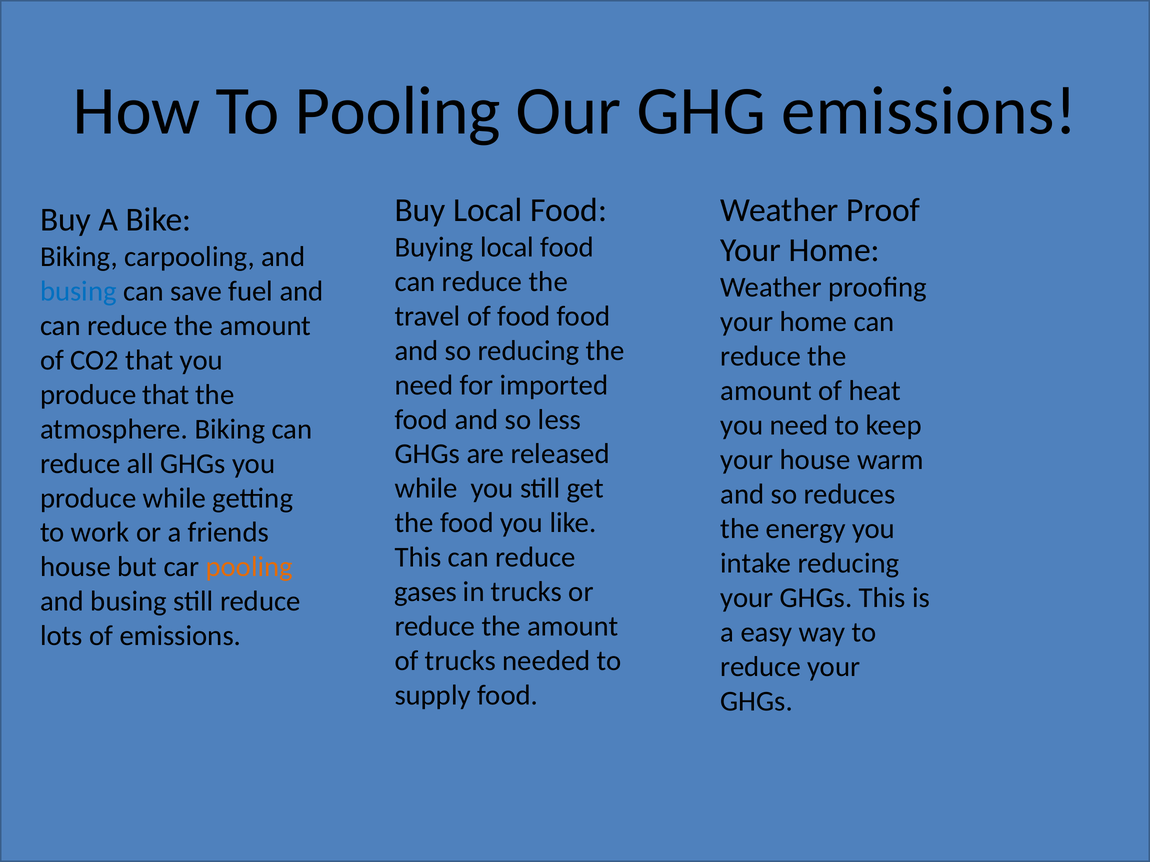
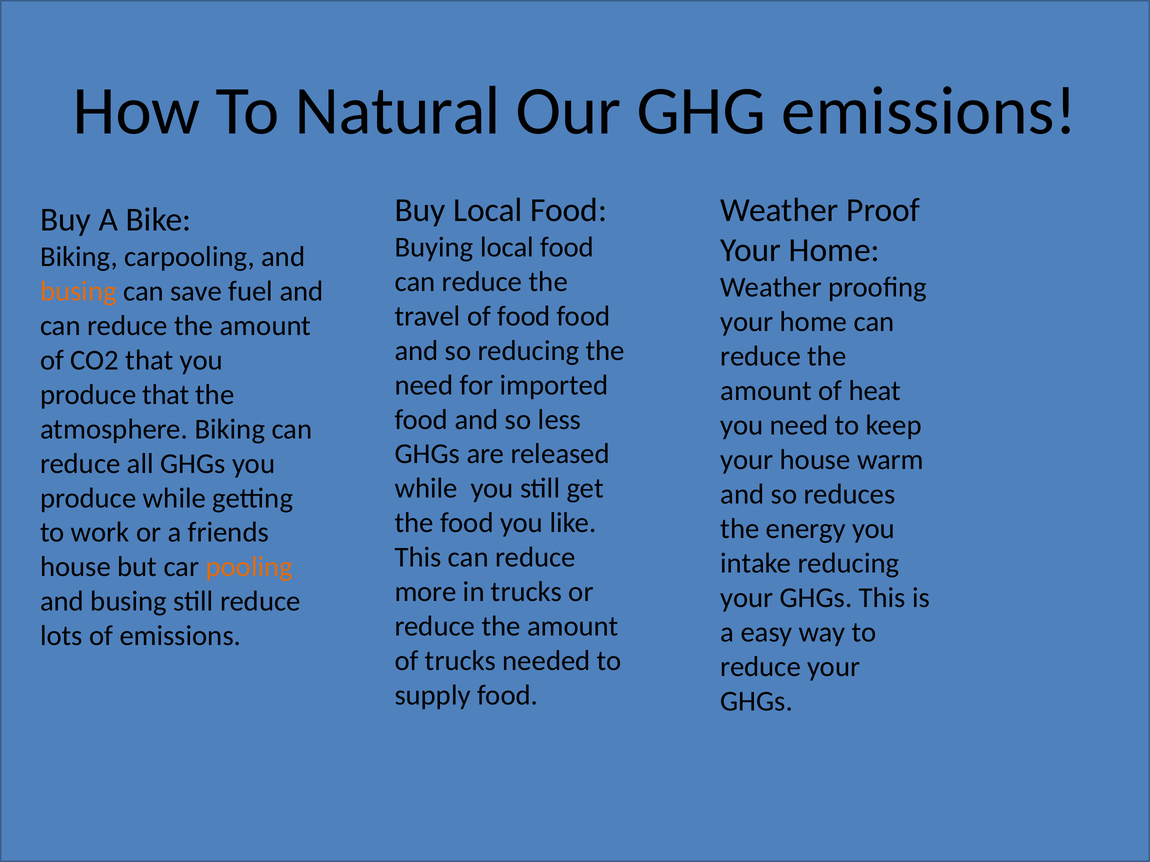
To Pooling: Pooling -> Natural
busing at (78, 291) colour: blue -> orange
gases: gases -> more
